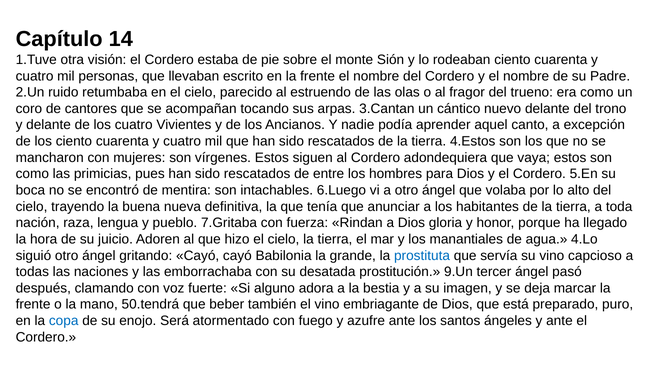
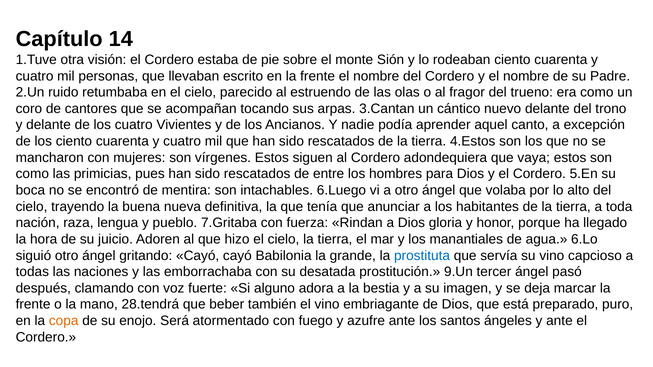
4.Lo: 4.Lo -> 6.Lo
50.tendrá: 50.tendrá -> 28.tendrá
copa colour: blue -> orange
